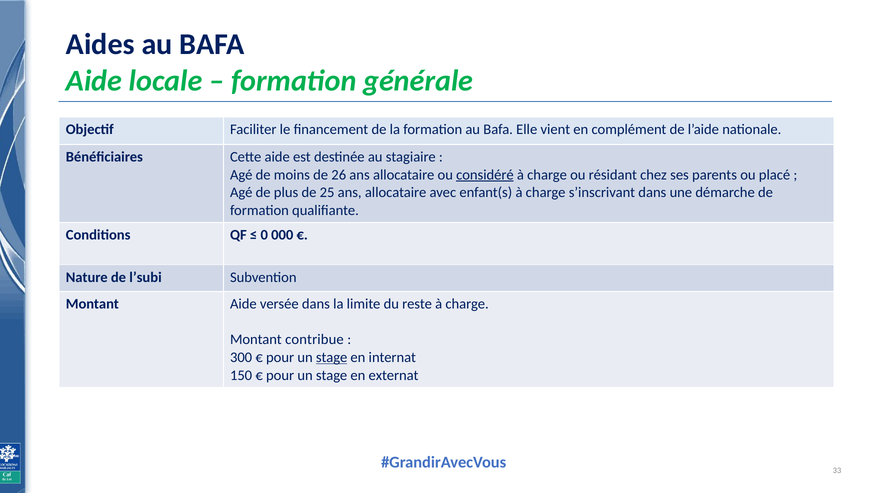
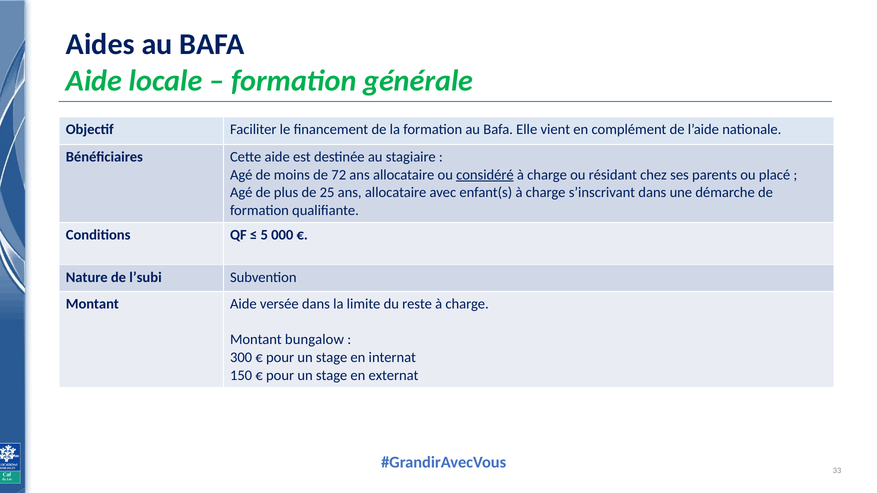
26: 26 -> 72
0: 0 -> 5
contribue: contribue -> bungalow
stage at (332, 358) underline: present -> none
